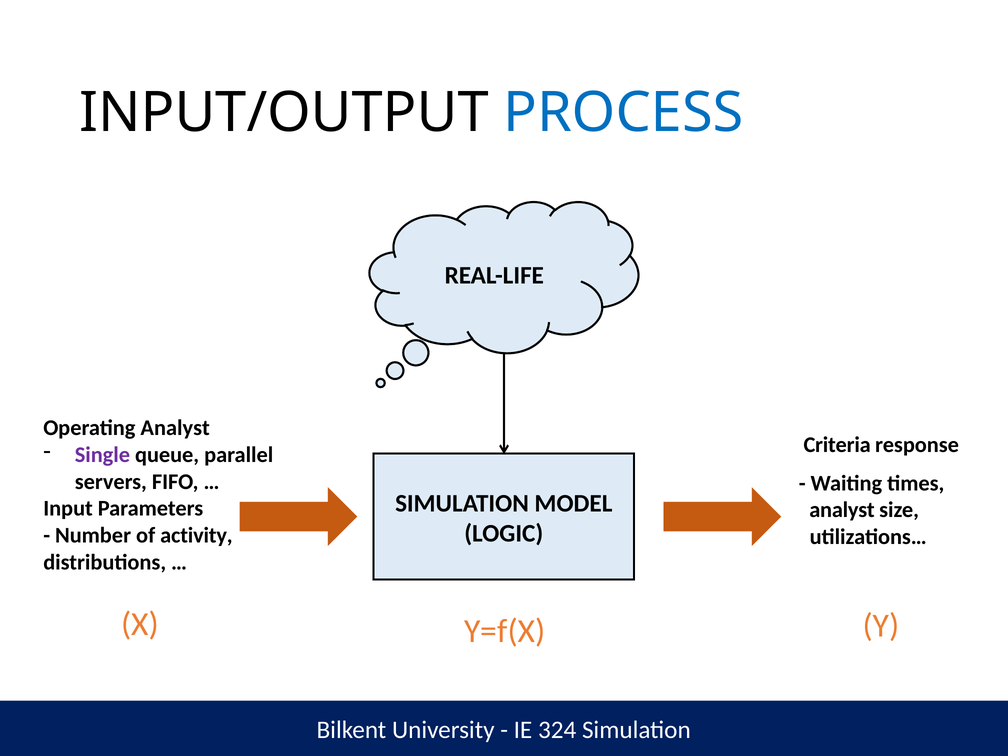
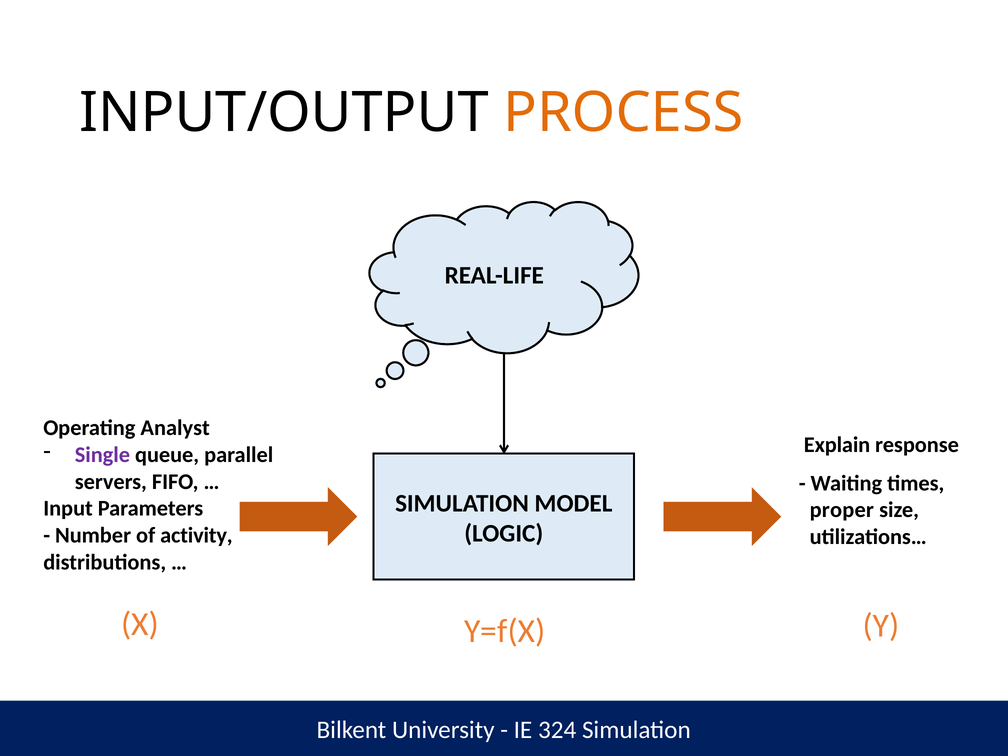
PROCESS colour: blue -> orange
Criteria: Criteria -> Explain
analyst at (842, 510): analyst -> proper
